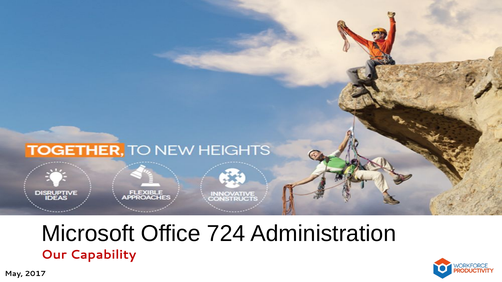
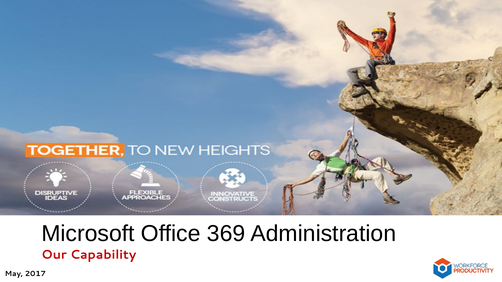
724: 724 -> 369
